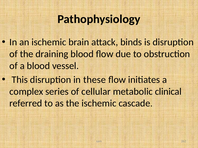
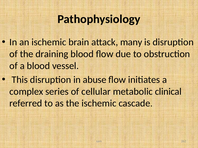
binds: binds -> many
these: these -> abuse
